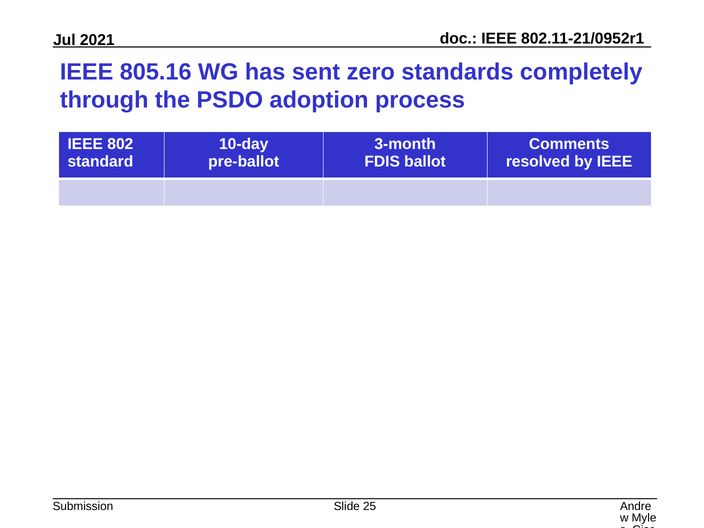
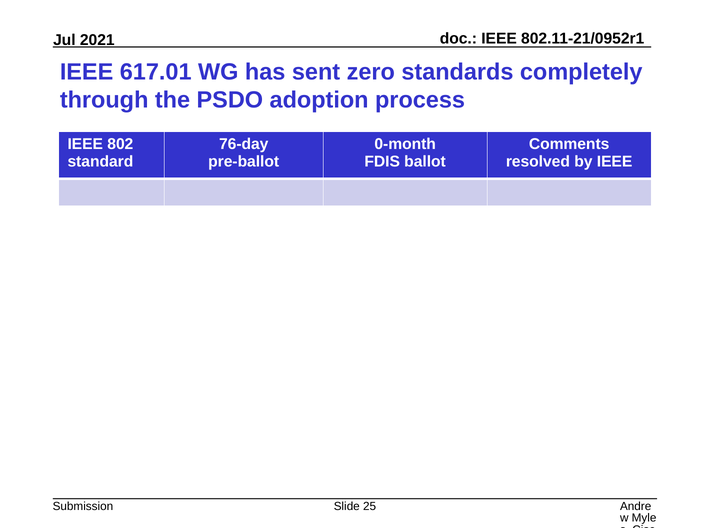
805.16: 805.16 -> 617.01
10-day: 10-day -> 76-day
3-month: 3-month -> 0-month
